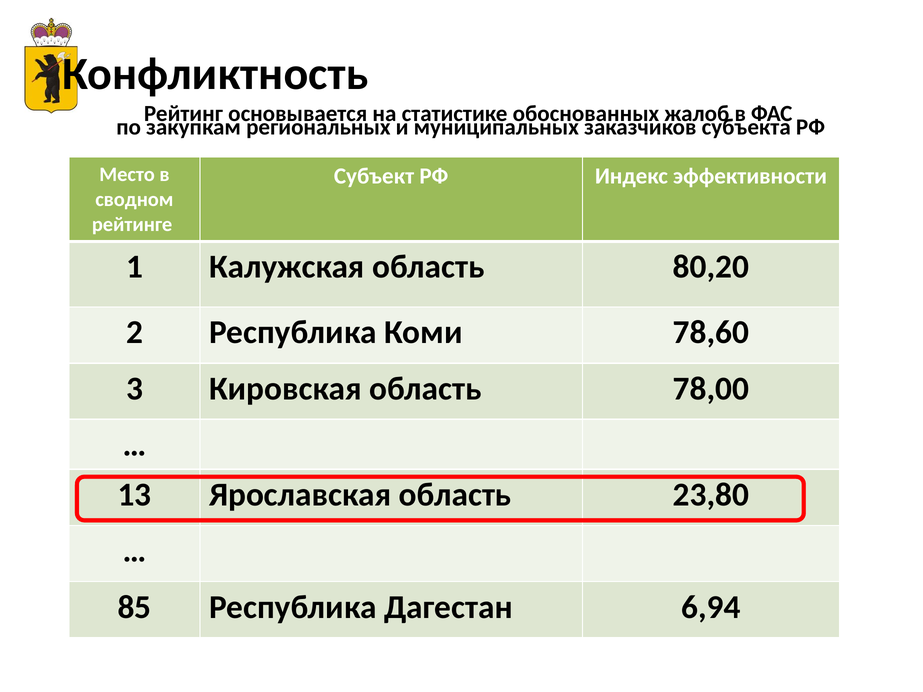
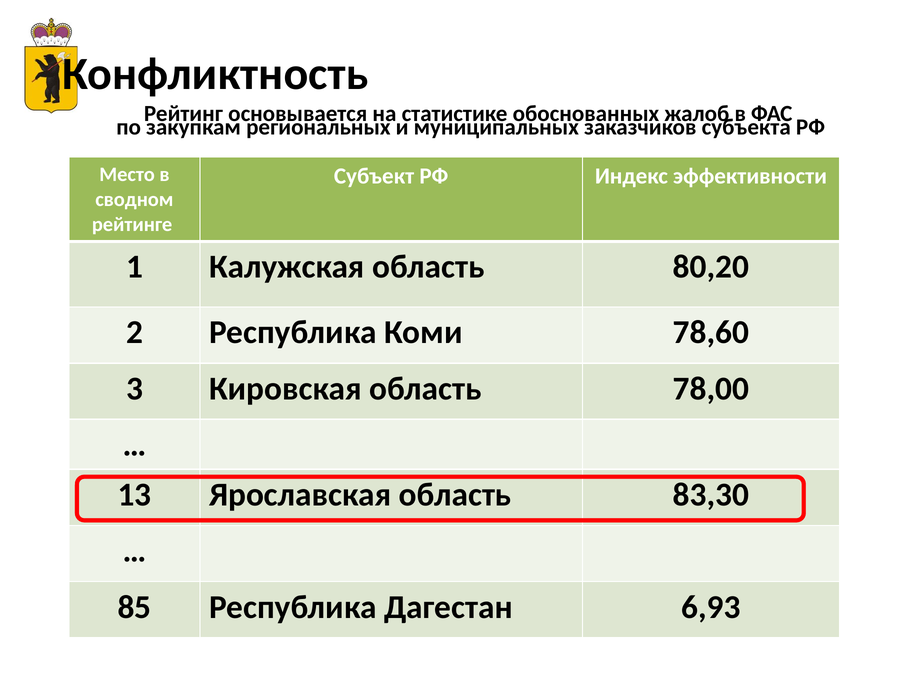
23,80: 23,80 -> 83,30
6,94: 6,94 -> 6,93
